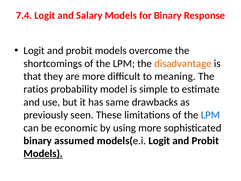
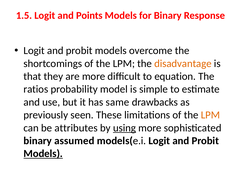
7.4: 7.4 -> 1.5
Salary: Salary -> Points
meaning: meaning -> equation
LPM at (210, 115) colour: blue -> orange
economic: economic -> attributes
using underline: none -> present
